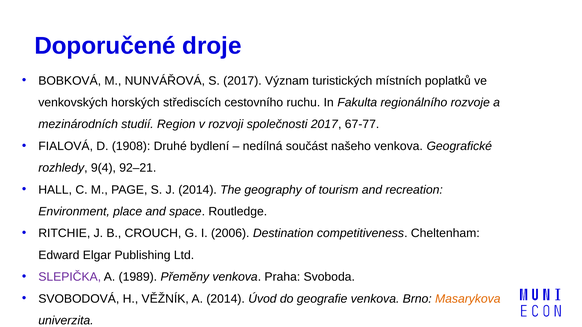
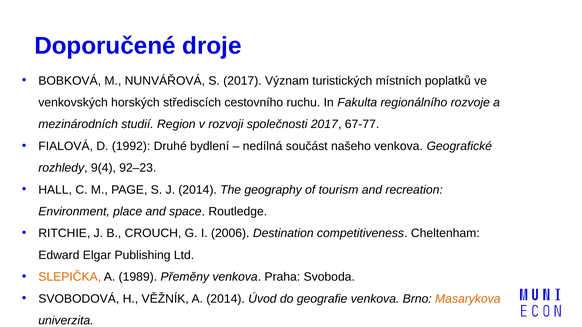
1908: 1908 -> 1992
92–21: 92–21 -> 92–23
SLEPIČKA colour: purple -> orange
